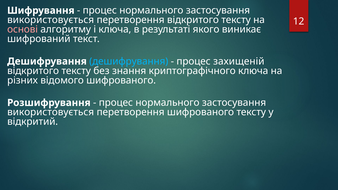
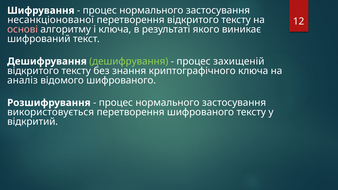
використовується at (51, 20): використовується -> несанкціонованої
дешифрування at (129, 61) colour: light blue -> light green
різних: різних -> аналіз
